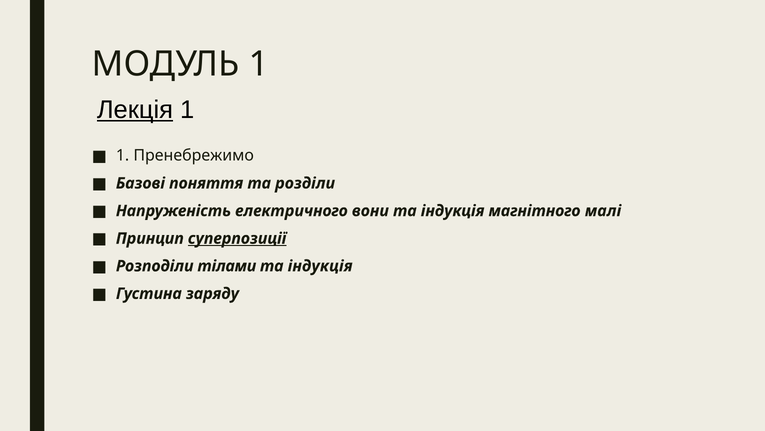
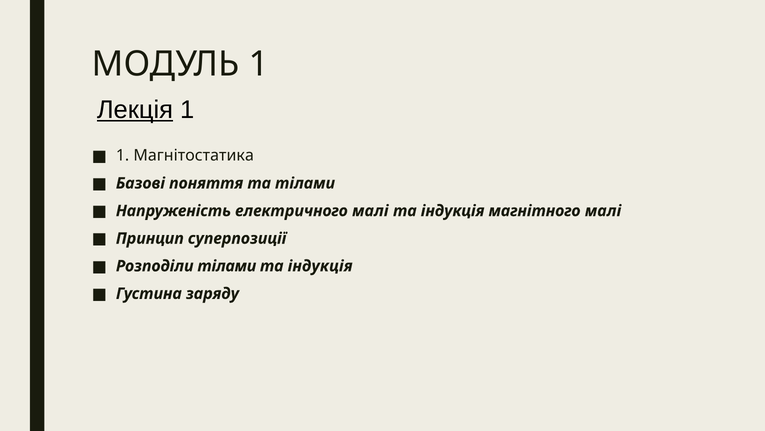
Пренебрежимо: Пренебрежимо -> Магнітостатика
та розділи: розділи -> тілами
електричного вони: вони -> малі
суперпозиції underline: present -> none
